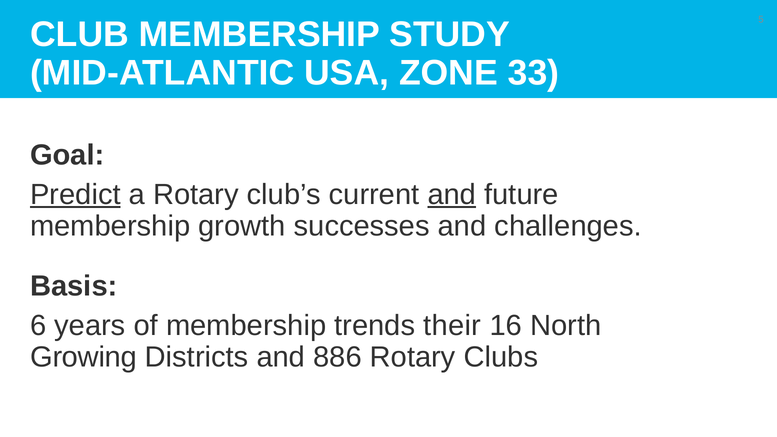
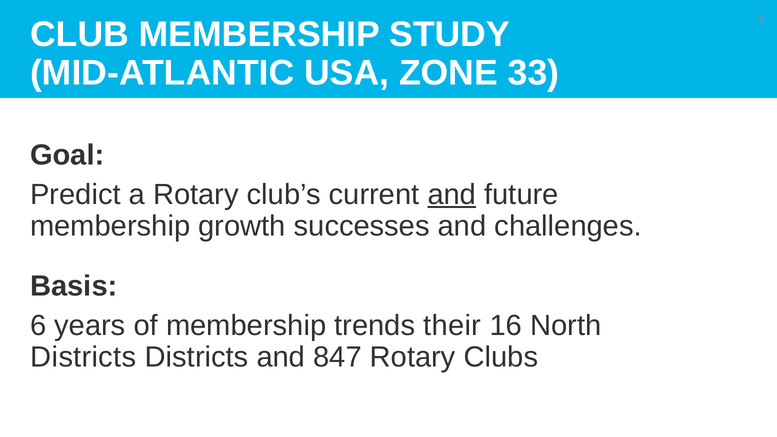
Predict underline: present -> none
Growing at (84, 357): Growing -> Districts
886: 886 -> 847
